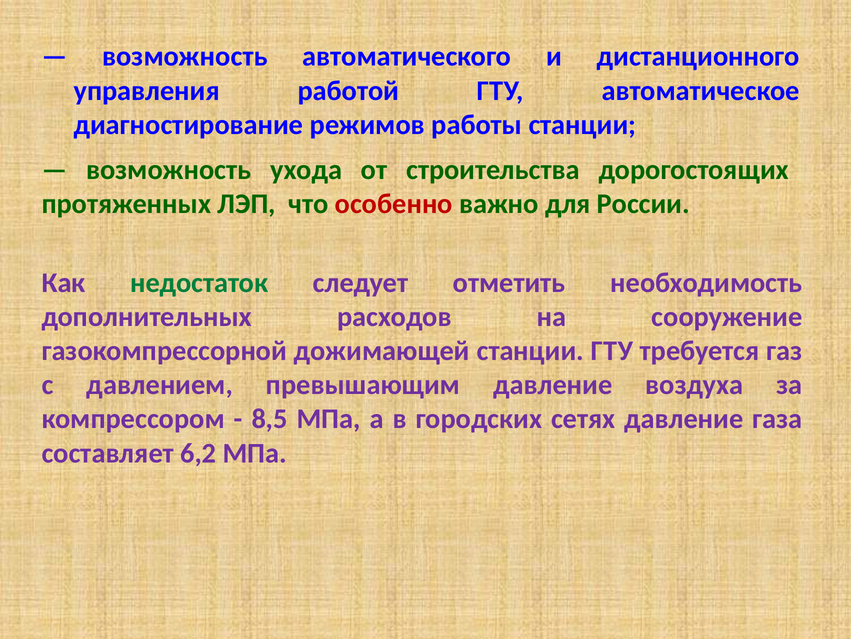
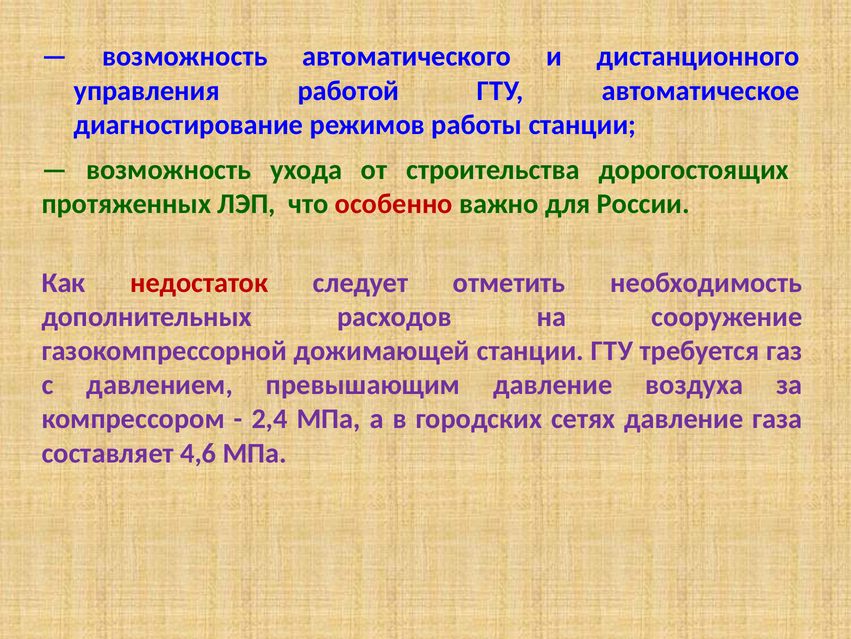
недостаток colour: green -> red
8,5: 8,5 -> 2,4
6,2: 6,2 -> 4,6
